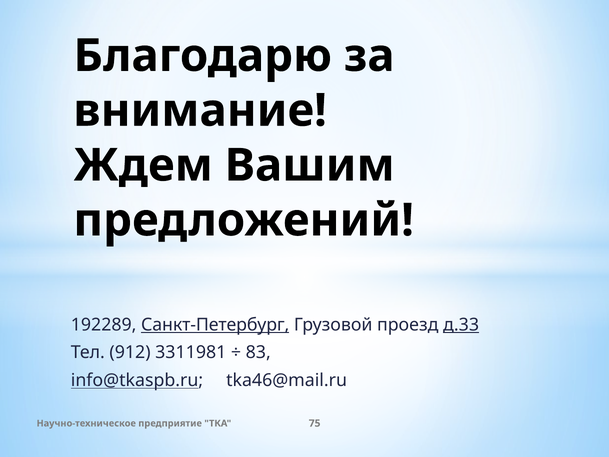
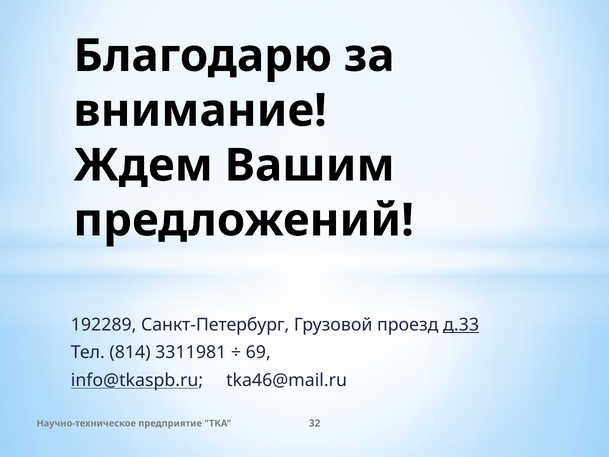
Санкт-Петербург underline: present -> none
912: 912 -> 814
83: 83 -> 69
75: 75 -> 32
